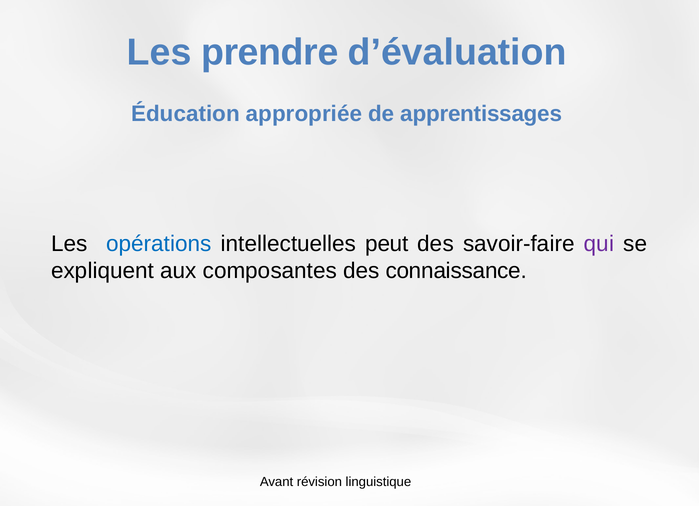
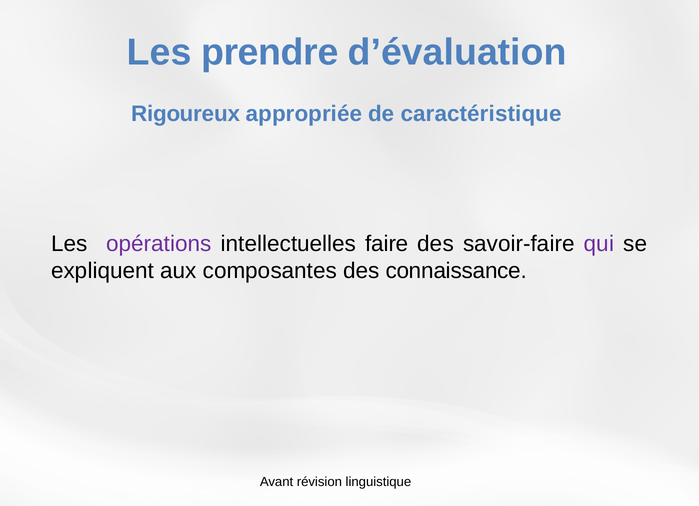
Éducation: Éducation -> Rigoureux
apprentissages: apprentissages -> caractéristique
opérations colour: blue -> purple
peut: peut -> faire
